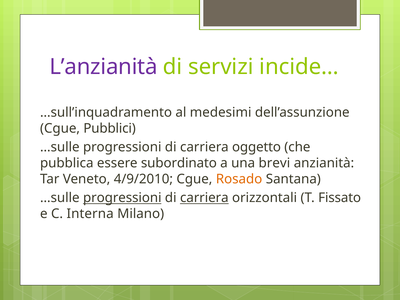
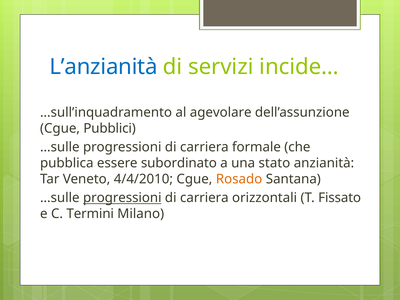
L’anzianità colour: purple -> blue
medesimi: medesimi -> agevolare
oggetto: oggetto -> formale
brevi: brevi -> stato
4/9/2010: 4/9/2010 -> 4/4/2010
carriera at (204, 198) underline: present -> none
Interna: Interna -> Termini
